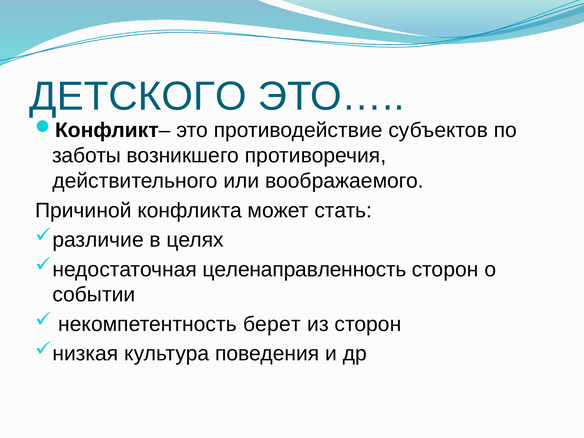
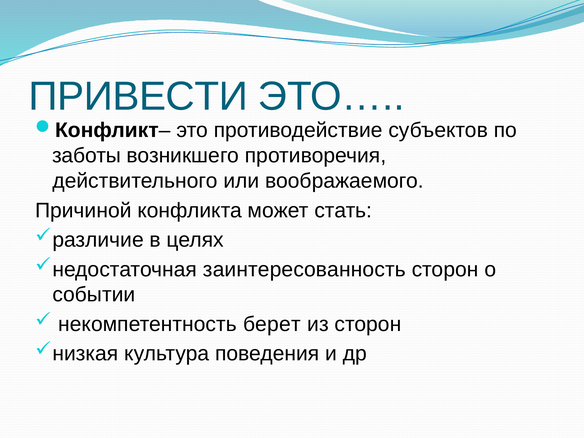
ДЕТСКОГО: ДЕТСКОГО -> ПРИВЕСТИ
целенаправленность: целенаправленность -> заинтересованность
